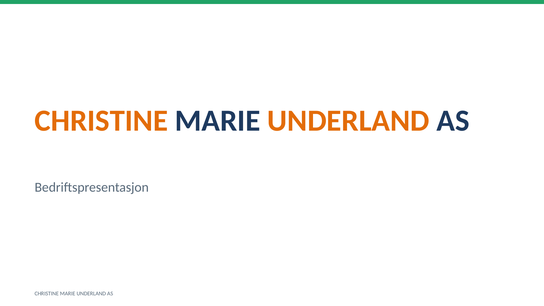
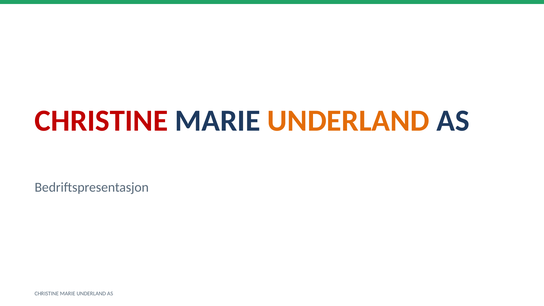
CHRISTINE at (101, 121) colour: orange -> red
